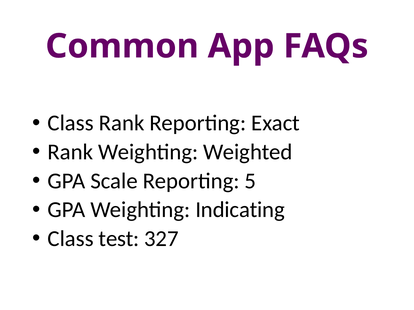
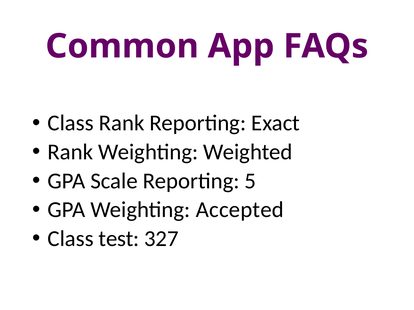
Indicating: Indicating -> Accepted
